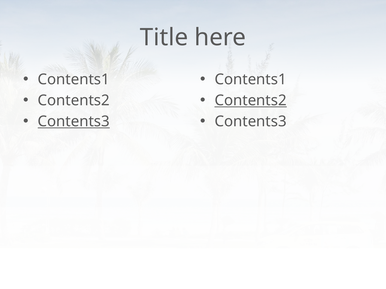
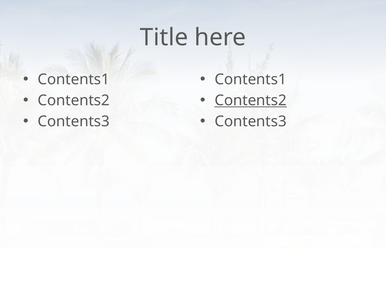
Contents3 at (74, 122) underline: present -> none
